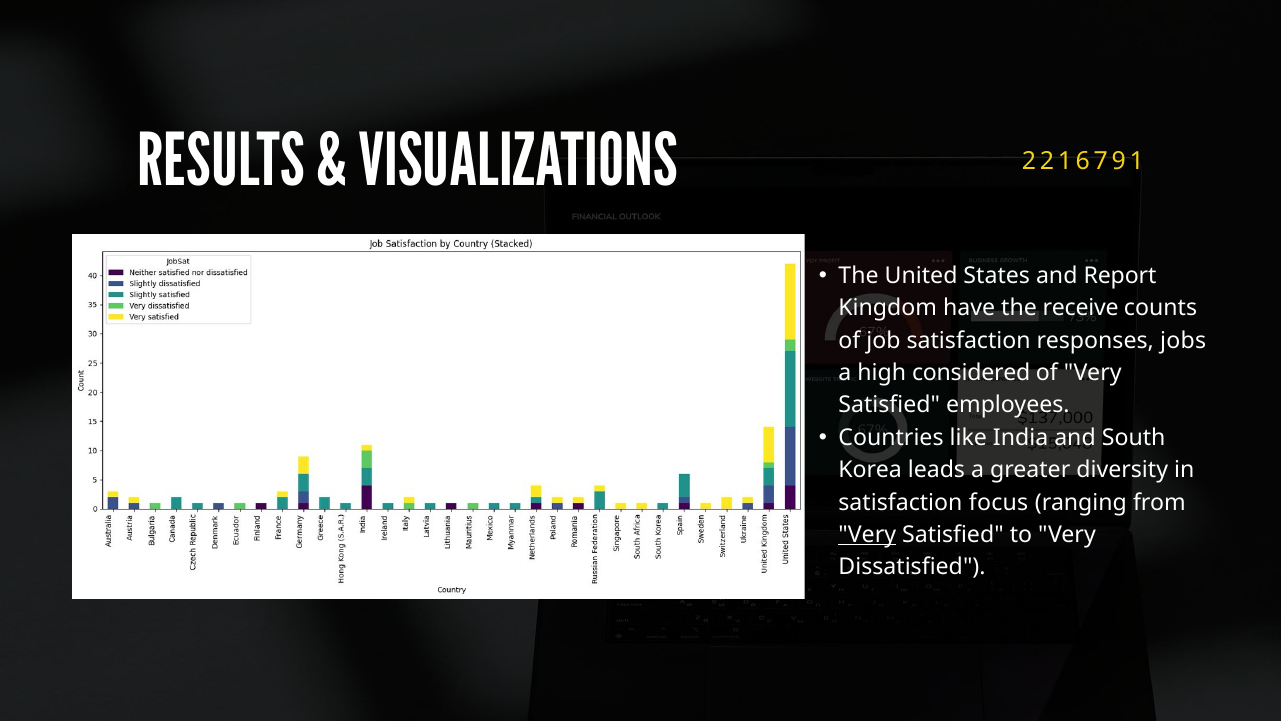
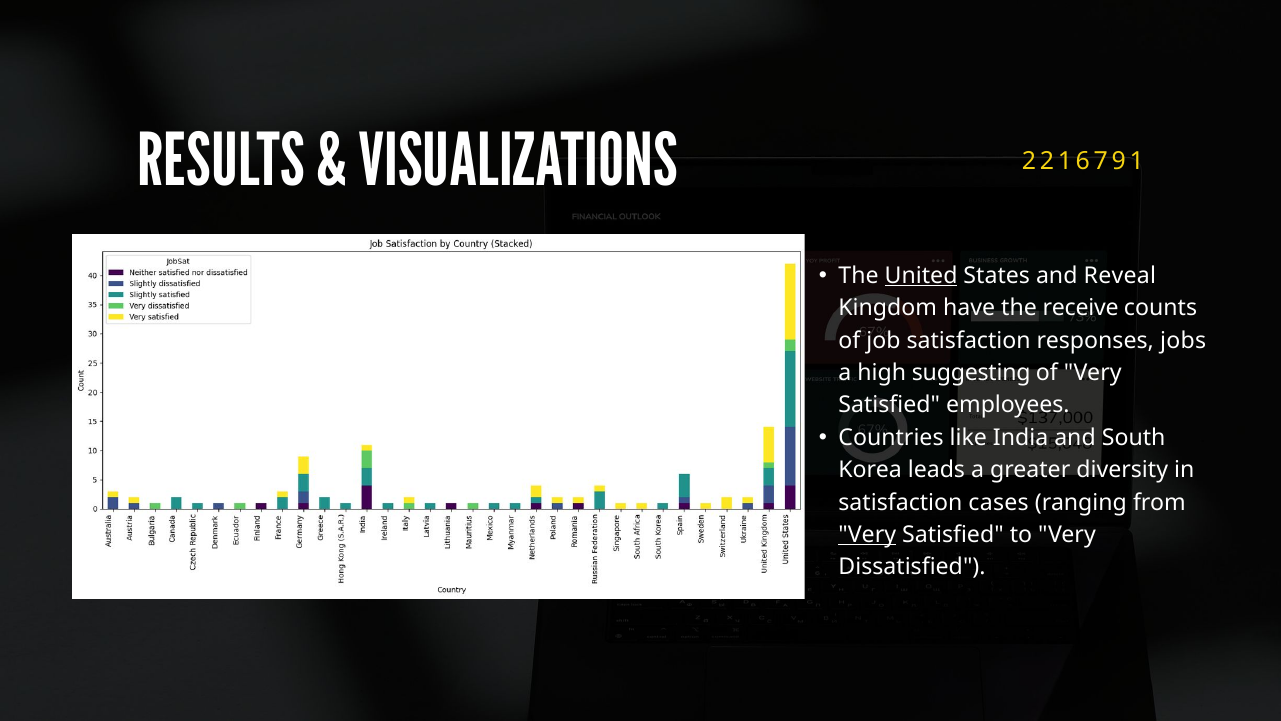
United underline: none -> present
Report: Report -> Reveal
considered: considered -> suggesting
focus: focus -> cases
